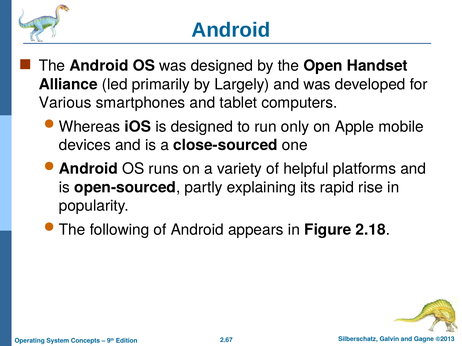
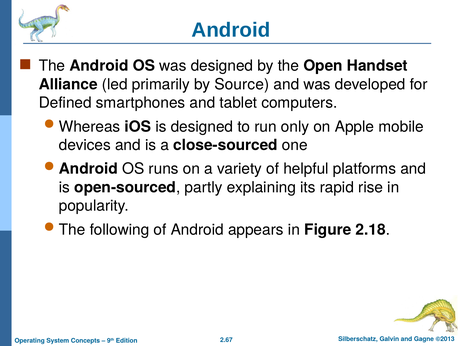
Largely: Largely -> Source
Various: Various -> Defined
